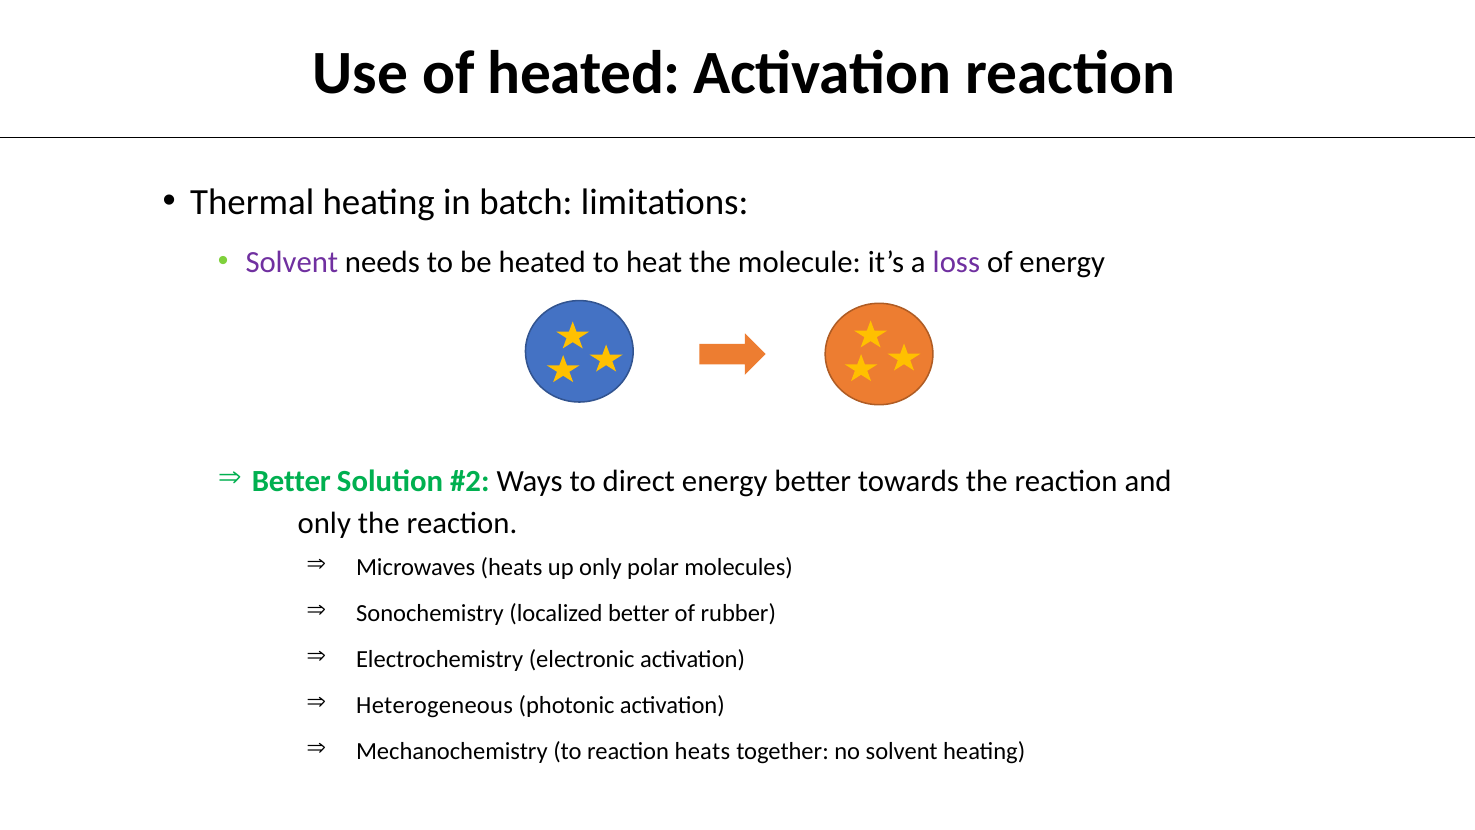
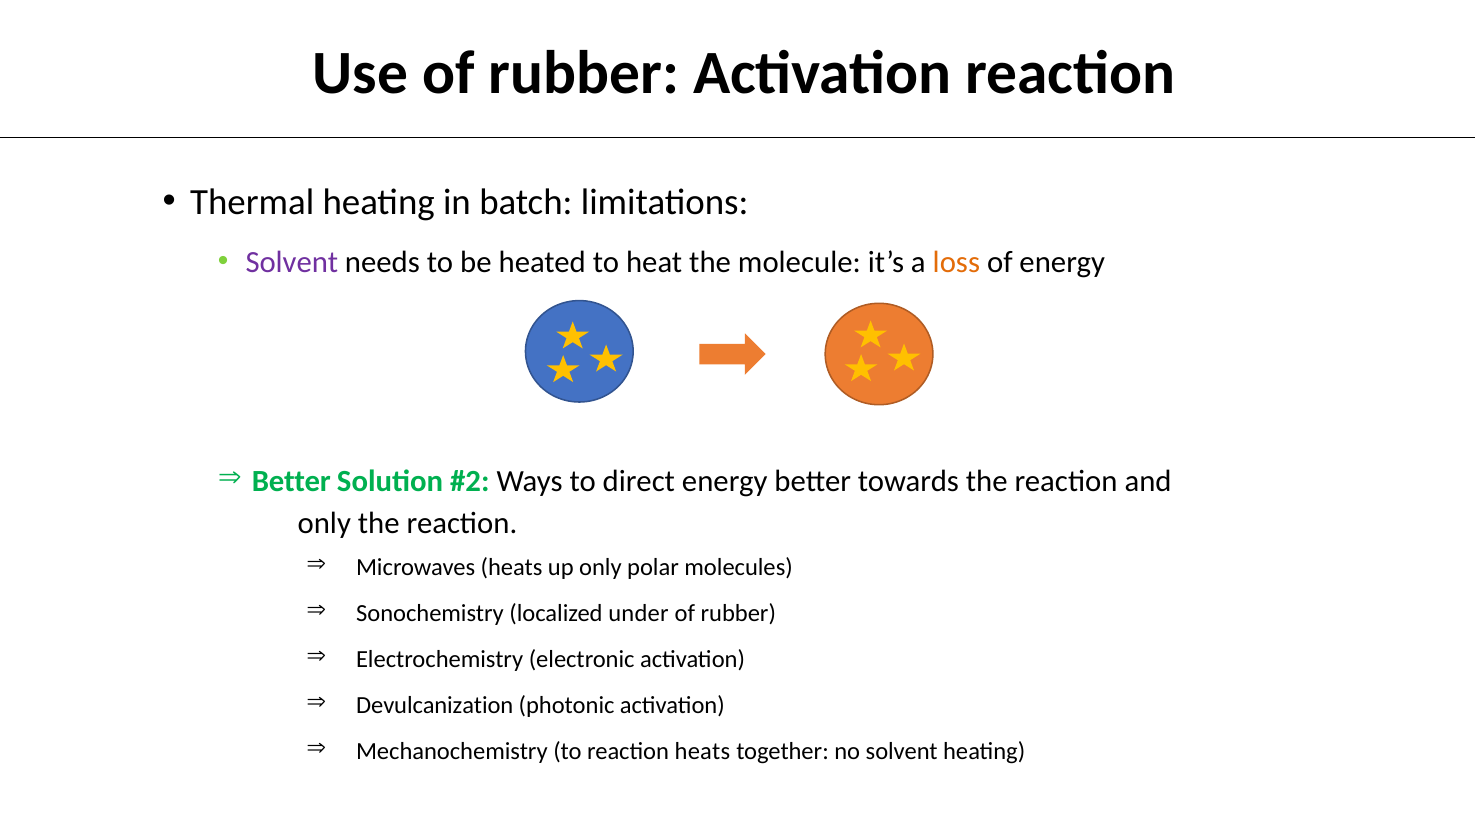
Use of heated: heated -> rubber
loss colour: purple -> orange
localized better: better -> under
Heterogeneous: Heterogeneous -> Devulcanization
